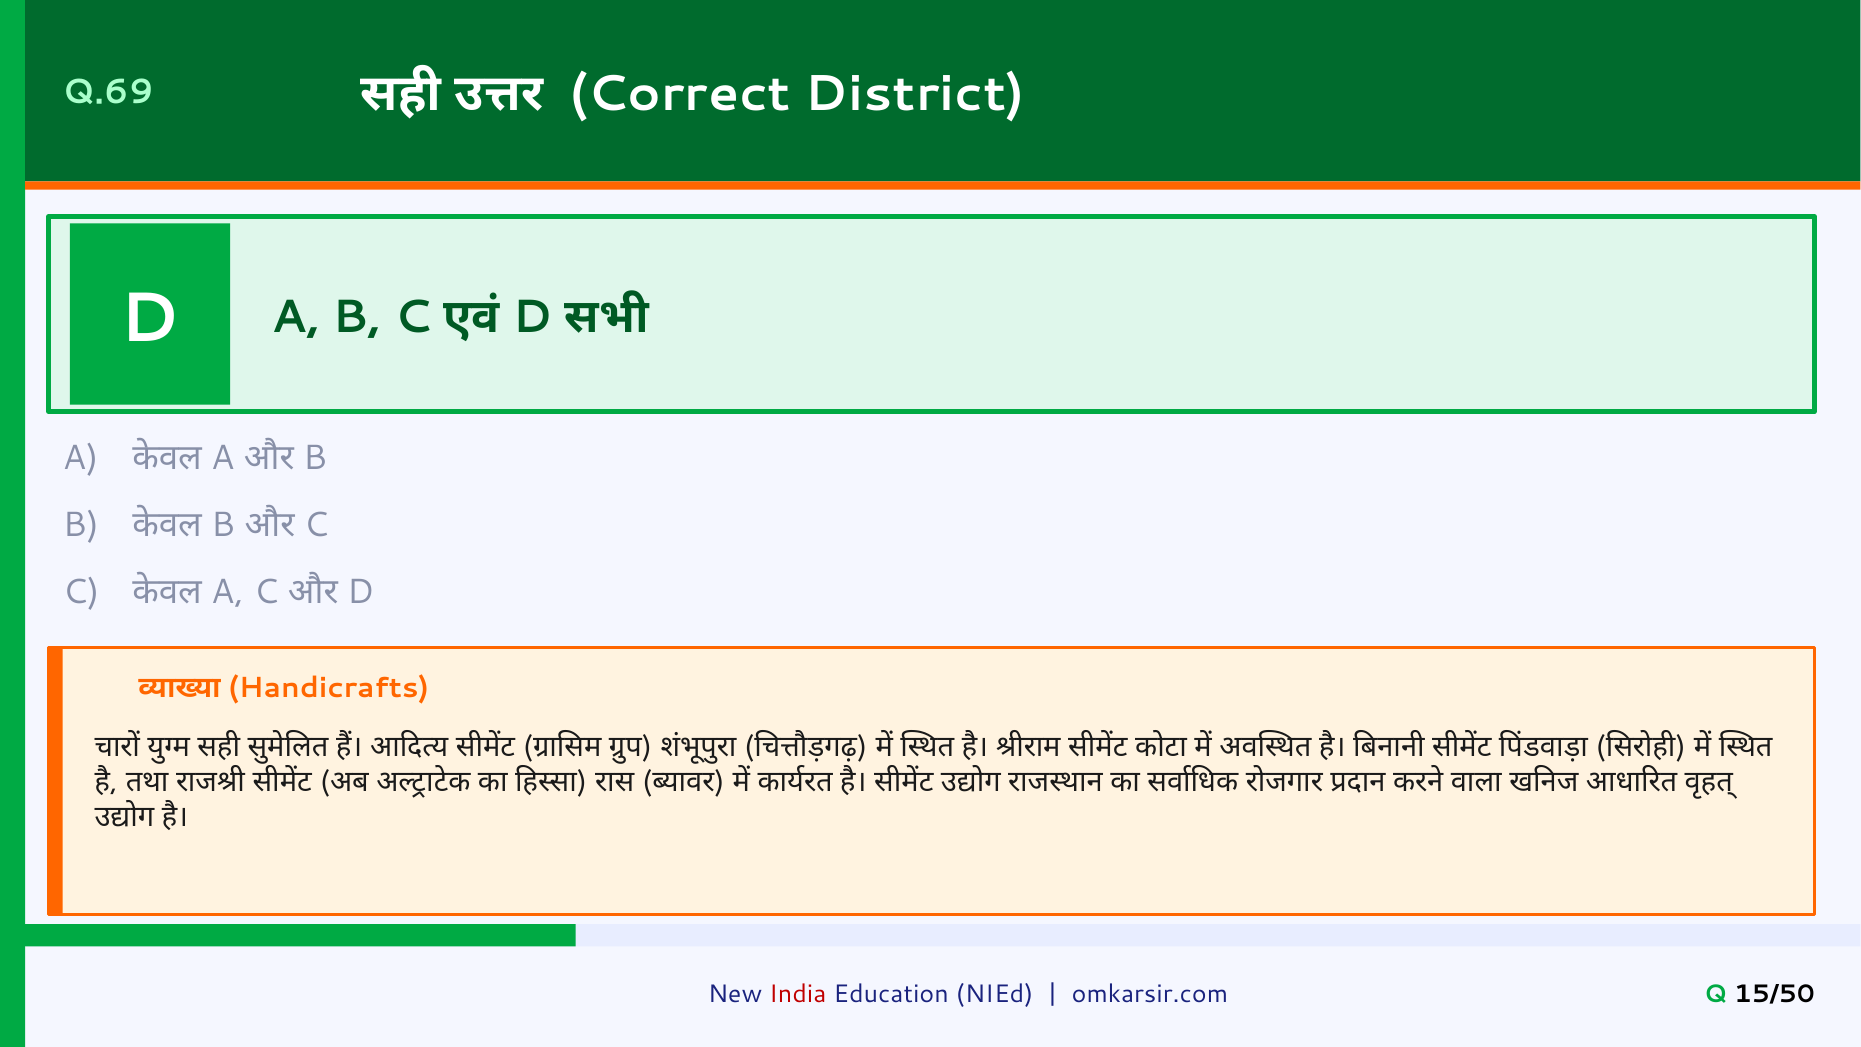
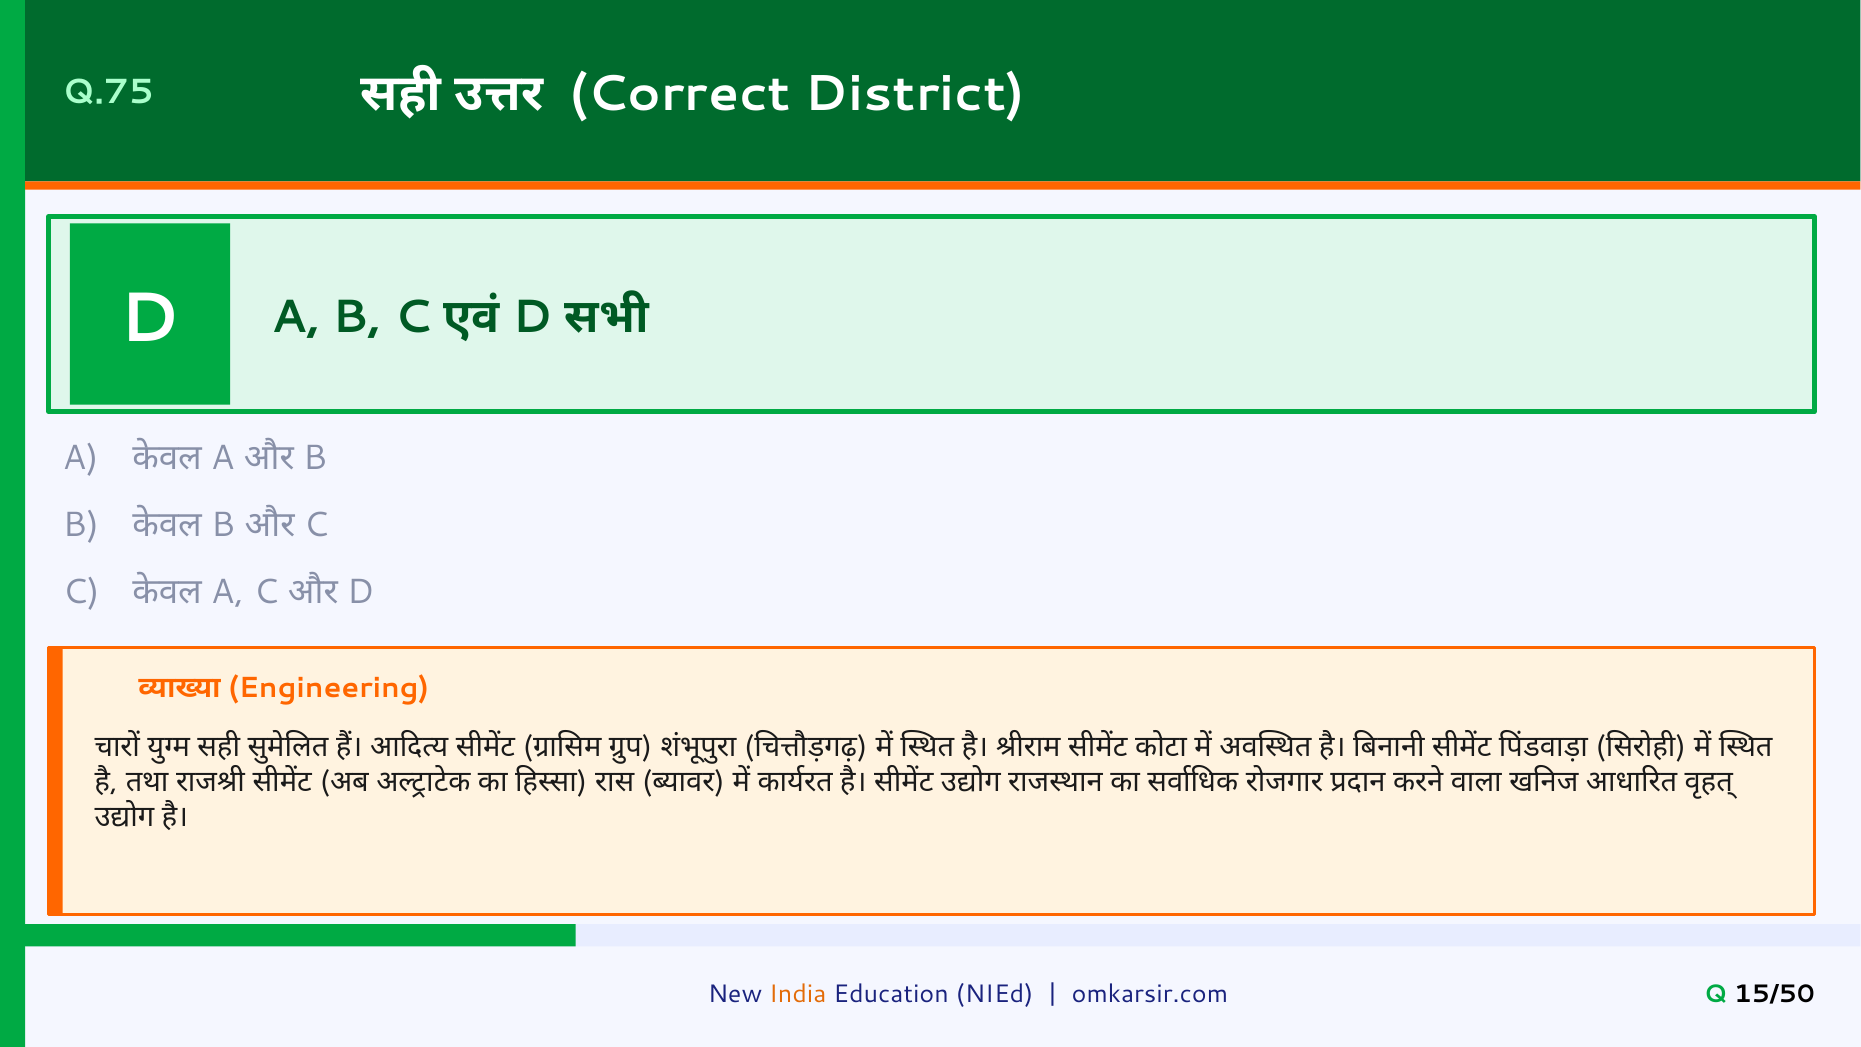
Q.69: Q.69 -> Q.75
Handicrafts: Handicrafts -> Engineering
India colour: red -> orange
